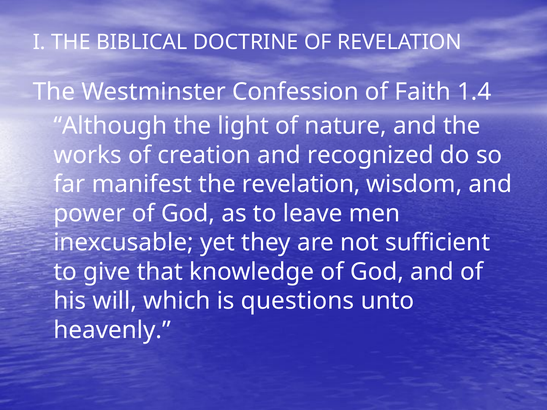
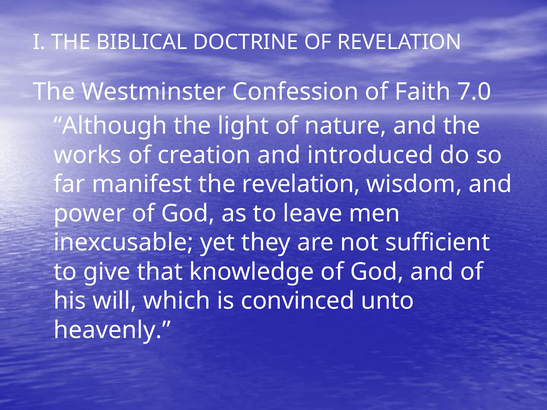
1.4: 1.4 -> 7.0
recognized: recognized -> introduced
questions: questions -> convinced
